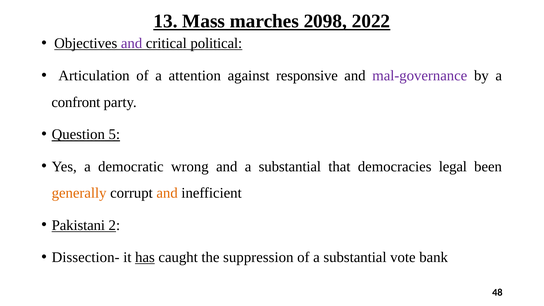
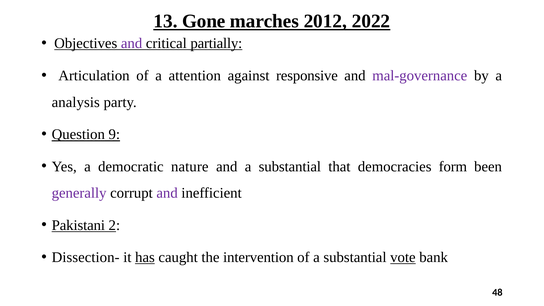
Mass: Mass -> Gone
2098: 2098 -> 2012
political: political -> partially
confront: confront -> analysis
5: 5 -> 9
wrong: wrong -> nature
legal: legal -> form
generally colour: orange -> purple
and at (167, 193) colour: orange -> purple
suppression: suppression -> intervention
vote underline: none -> present
